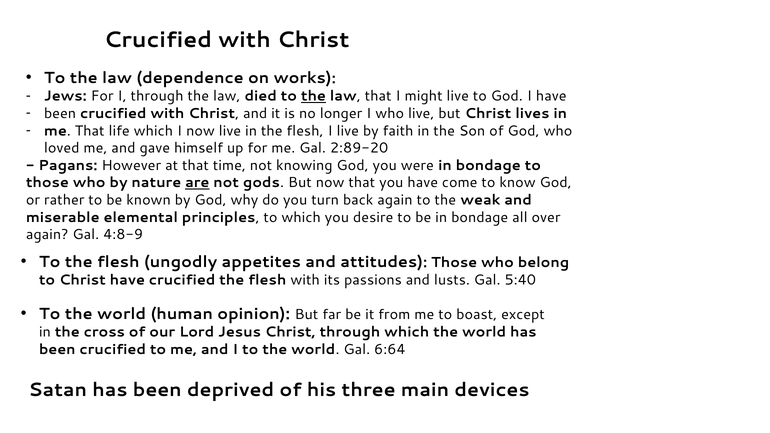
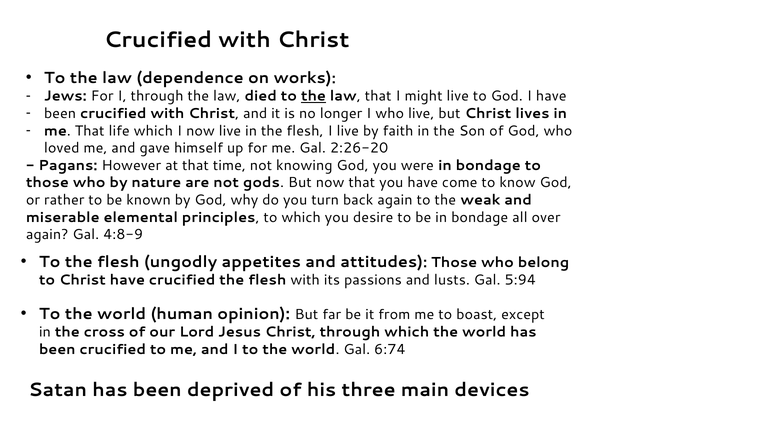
2:89-20: 2:89-20 -> 2:26-20
are underline: present -> none
5:40: 5:40 -> 5:94
6:64: 6:64 -> 6:74
